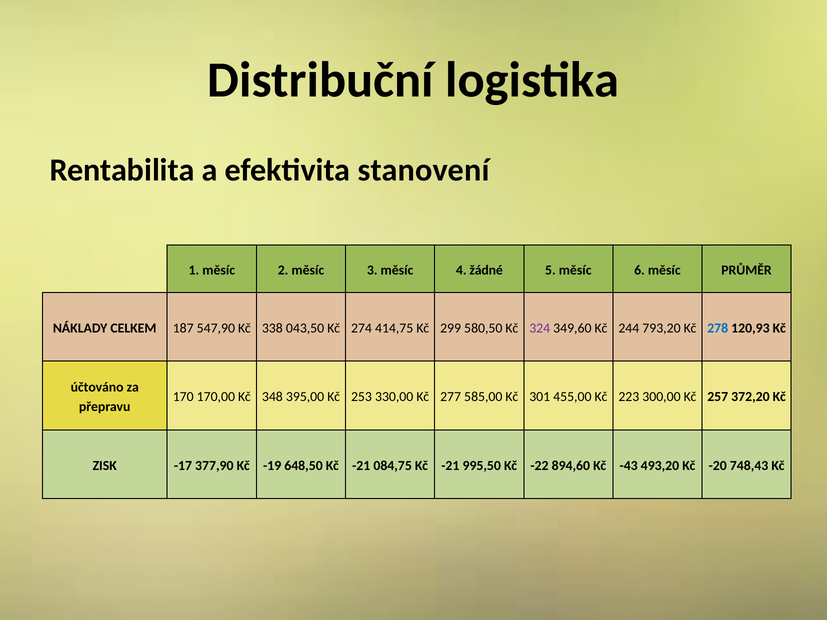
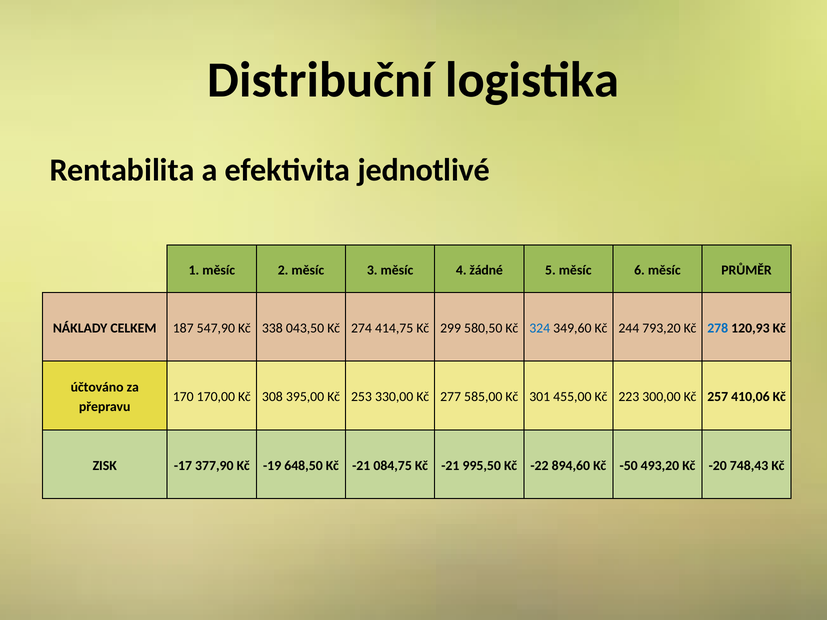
stanovení: stanovení -> jednotlivé
324 colour: purple -> blue
348: 348 -> 308
372,20: 372,20 -> 410,06
-43: -43 -> -50
